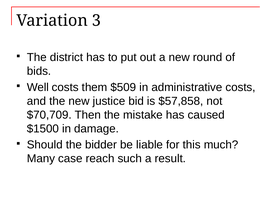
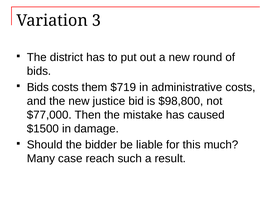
Well at (38, 87): Well -> Bids
$509: $509 -> $719
$57,858: $57,858 -> $98,800
$70,709: $70,709 -> $77,000
